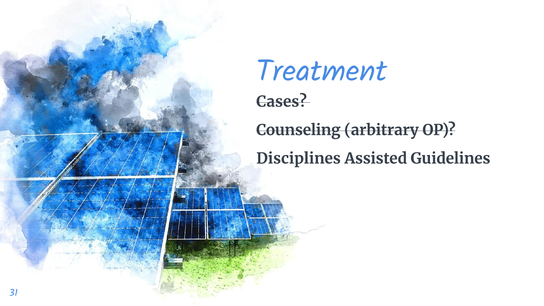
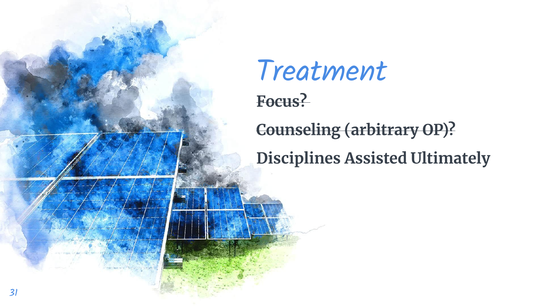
Cases: Cases -> Focus
Guidelines: Guidelines -> Ultimately
